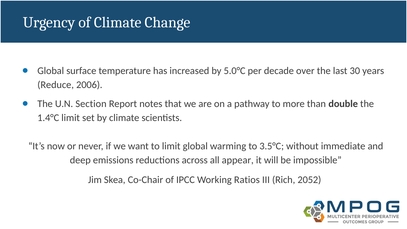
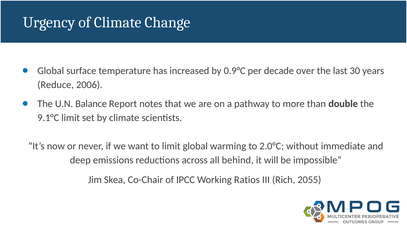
5.0°C: 5.0°C -> 0.9°C
Section: Section -> Balance
1.4°C: 1.4°C -> 9.1°C
3.5°C: 3.5°C -> 2.0°C
appear: appear -> behind
2052: 2052 -> 2055
